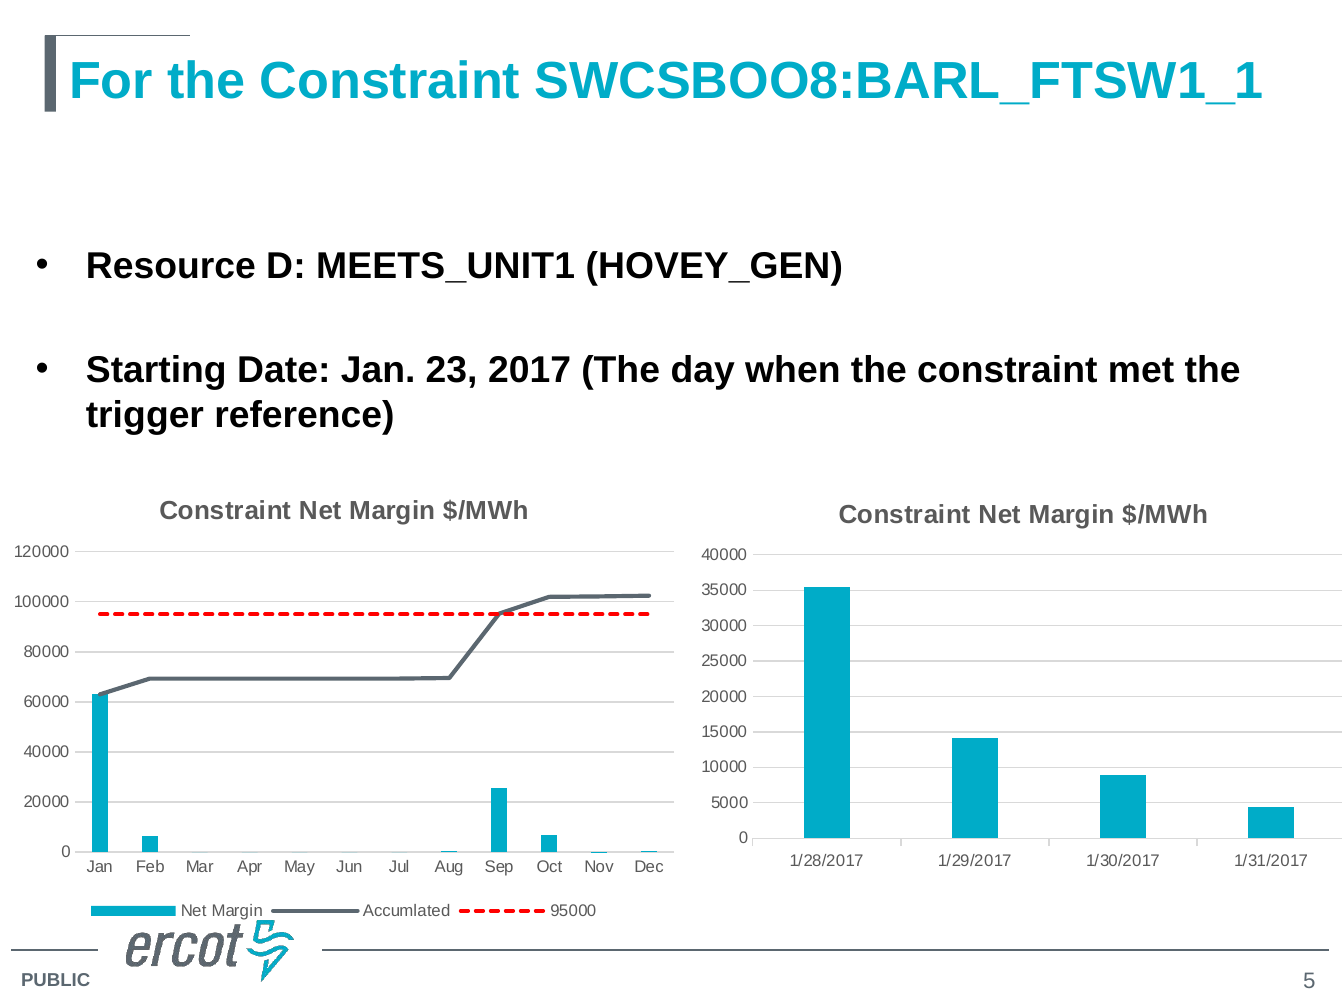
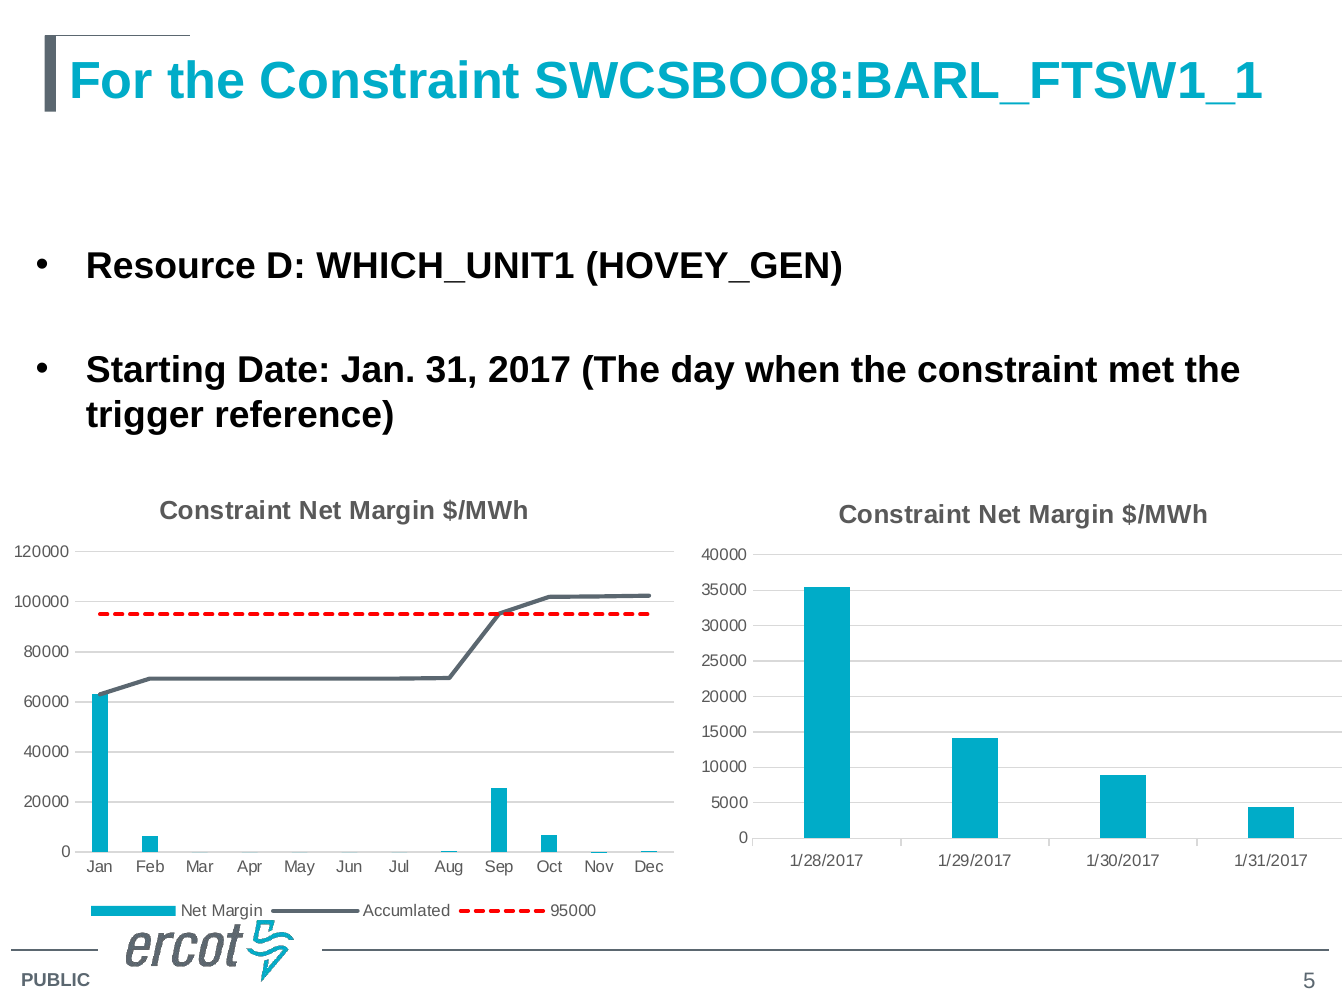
MEETS_UNIT1: MEETS_UNIT1 -> WHICH_UNIT1
23: 23 -> 31
